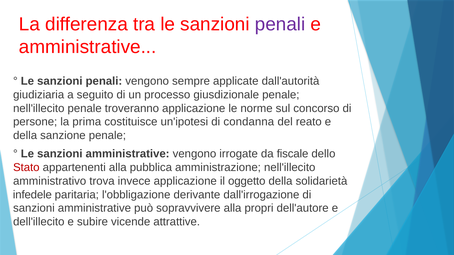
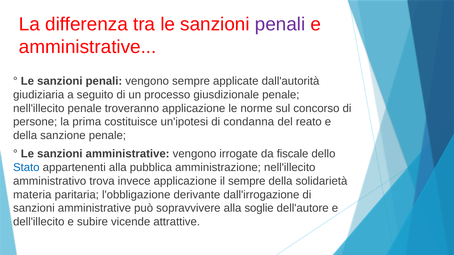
Stato colour: red -> blue
il oggetto: oggetto -> sempre
infedele: infedele -> materia
propri: propri -> soglie
